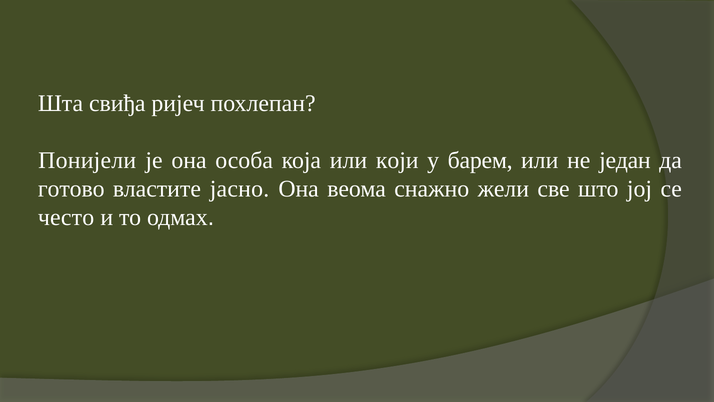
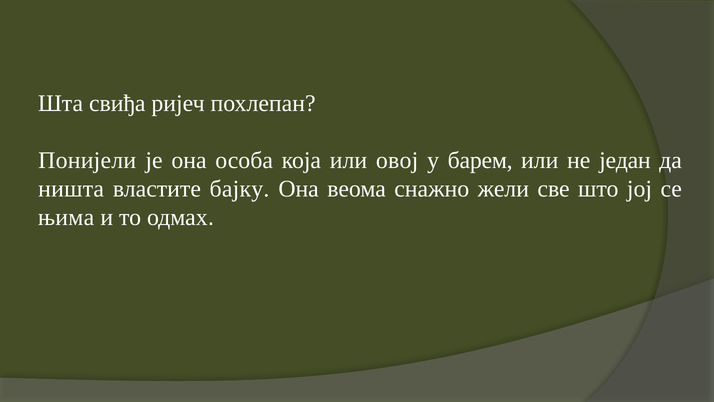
који: који -> овој
готово: готово -> ништа
јасно: јасно -> бајку
често: често -> њима
